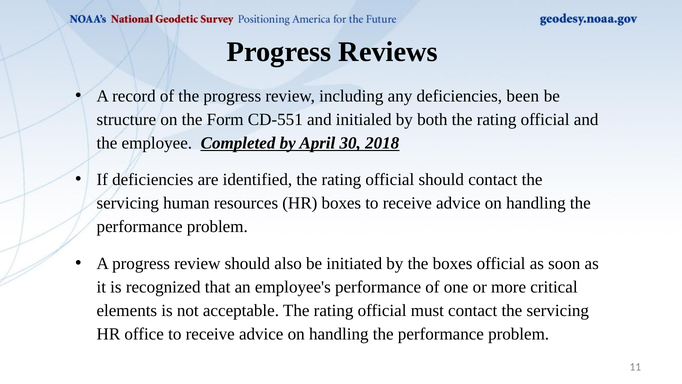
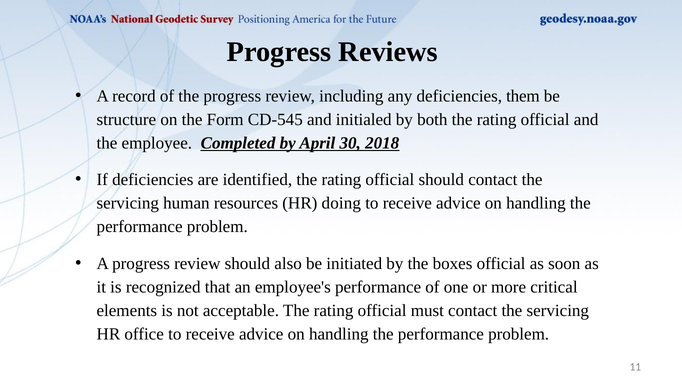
been: been -> them
CD-551: CD-551 -> CD-545
HR boxes: boxes -> doing
